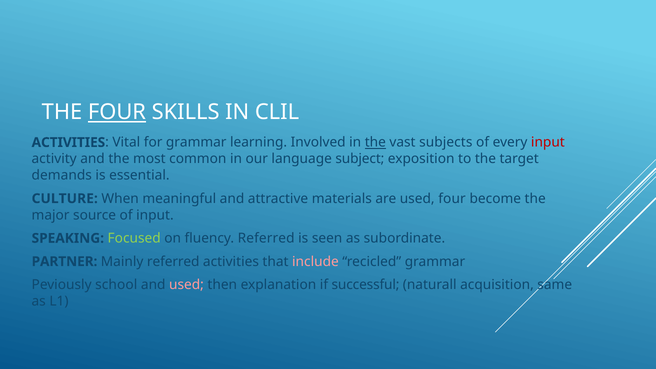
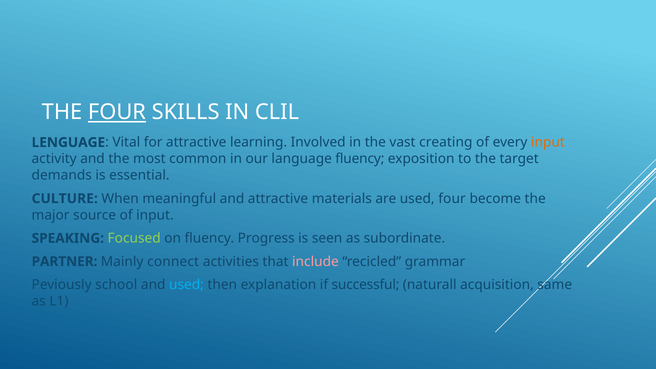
ACTIVITIES at (68, 142): ACTIVITIES -> LENGUAGE
for grammar: grammar -> attractive
the at (375, 142) underline: present -> none
subjects: subjects -> creating
input at (548, 142) colour: red -> orange
language subject: subject -> fluency
fluency Referred: Referred -> Progress
Mainly referred: referred -> connect
used at (186, 285) colour: pink -> light blue
